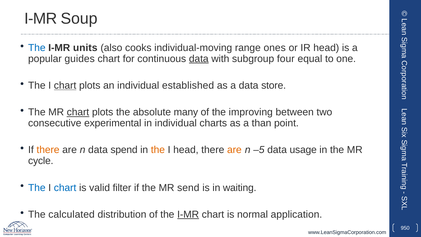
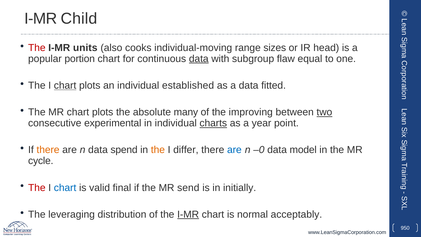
Soup: Soup -> Child
The at (37, 48) colour: blue -> red
ones: ones -> sizes
guides: guides -> portion
four: four -> flaw
store: store -> fitted
chart at (78, 112) underline: present -> none
two underline: none -> present
charts underline: none -> present
than: than -> year
I head: head -> differ
are at (234, 150) colour: orange -> blue
–5: –5 -> –0
usage: usage -> model
The at (37, 188) colour: blue -> red
filter: filter -> final
waiting: waiting -> initially
calculated: calculated -> leveraging
application: application -> acceptably
